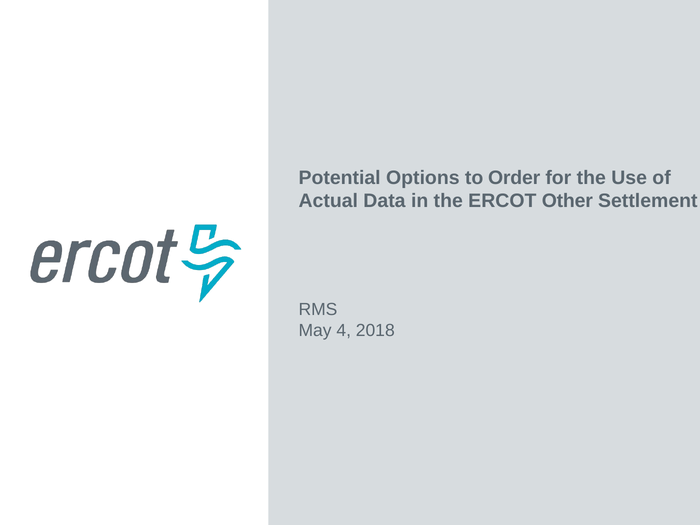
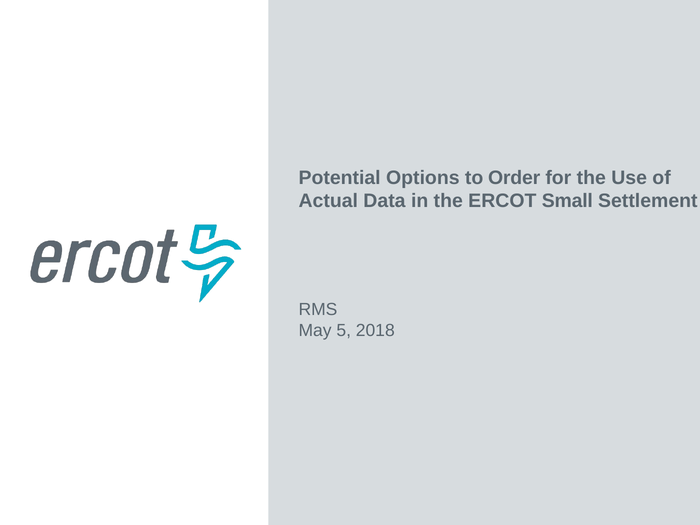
Other: Other -> Small
4: 4 -> 5
